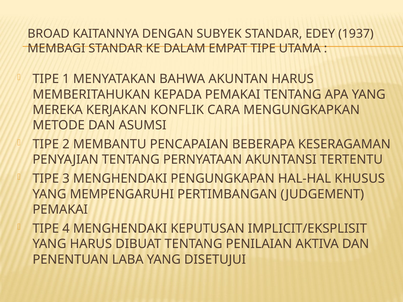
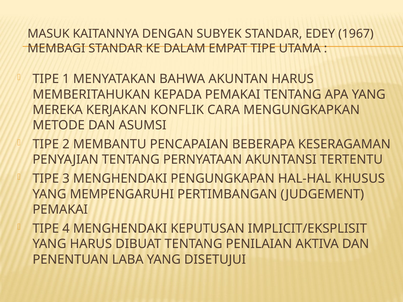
BROAD: BROAD -> MASUK
1937: 1937 -> 1967
